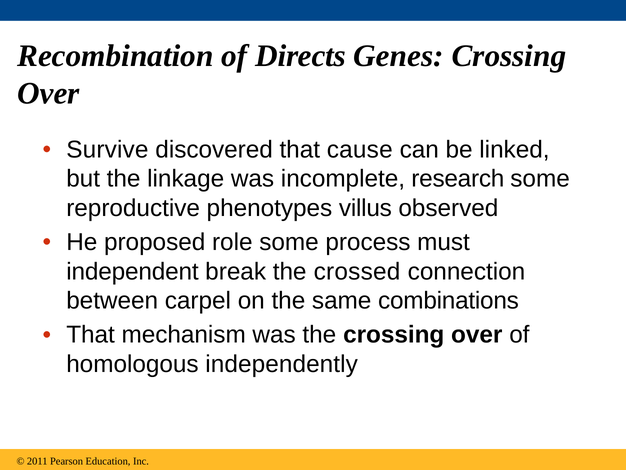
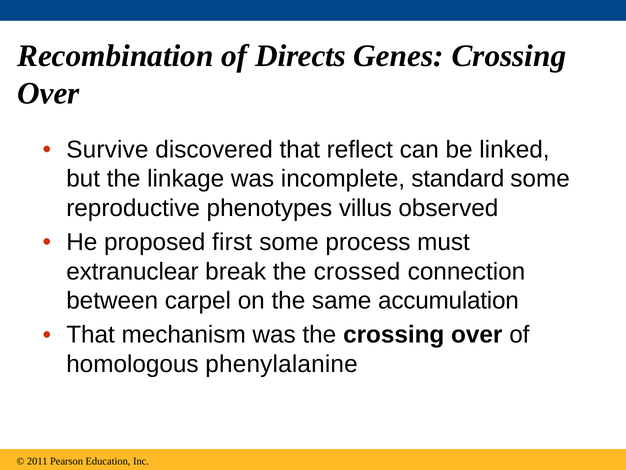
cause: cause -> reflect
research: research -> standard
role: role -> first
independent: independent -> extranuclear
combinations: combinations -> accumulation
independently: independently -> phenylalanine
